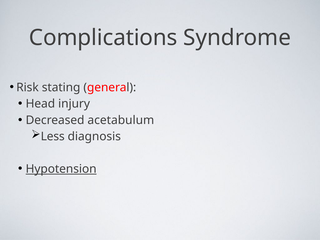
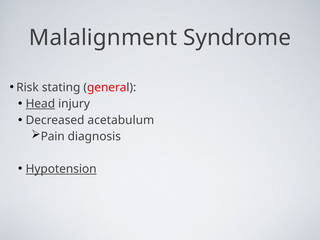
Complications: Complications -> Malalignment
Head underline: none -> present
Less: Less -> Pain
